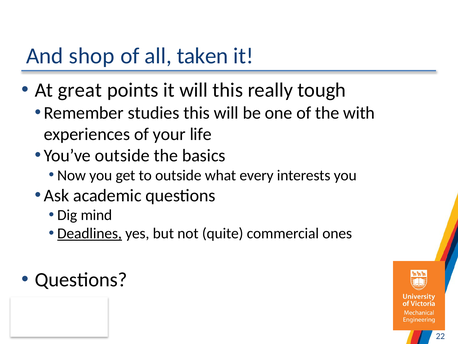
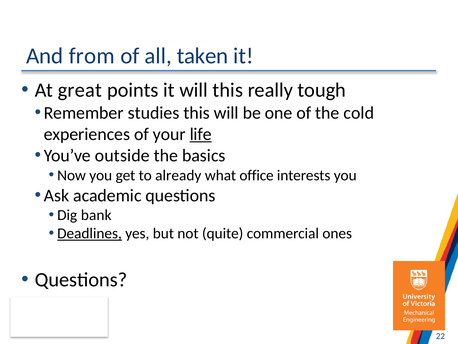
shop: shop -> from
with: with -> cold
life underline: none -> present
to outside: outside -> already
every: every -> office
mind: mind -> bank
